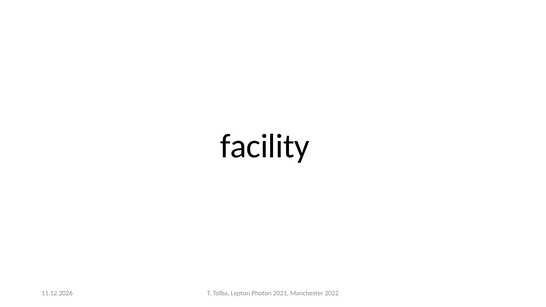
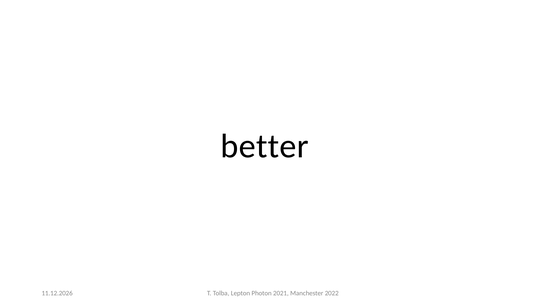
facility: facility -> better
